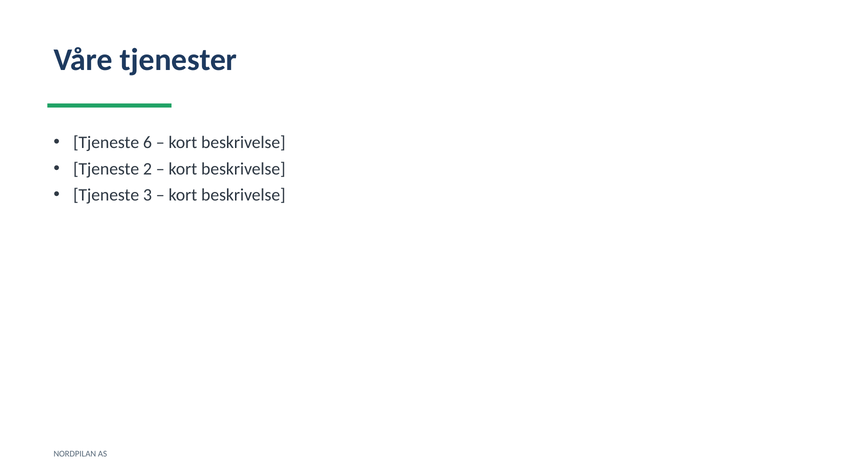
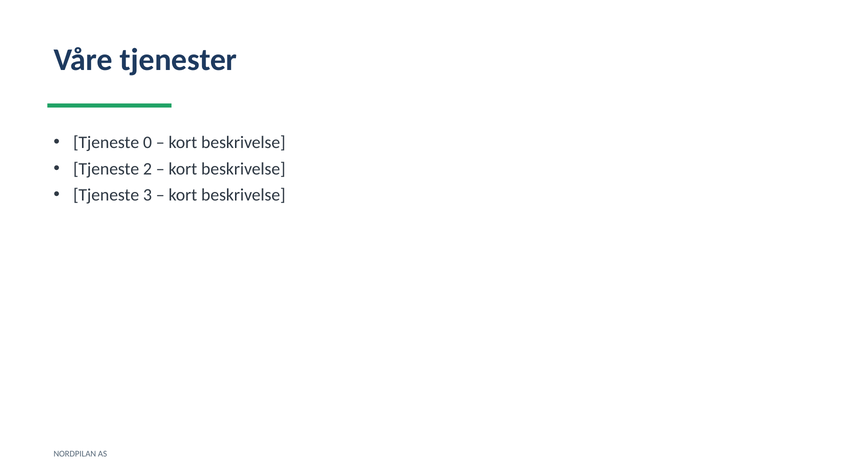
6: 6 -> 0
